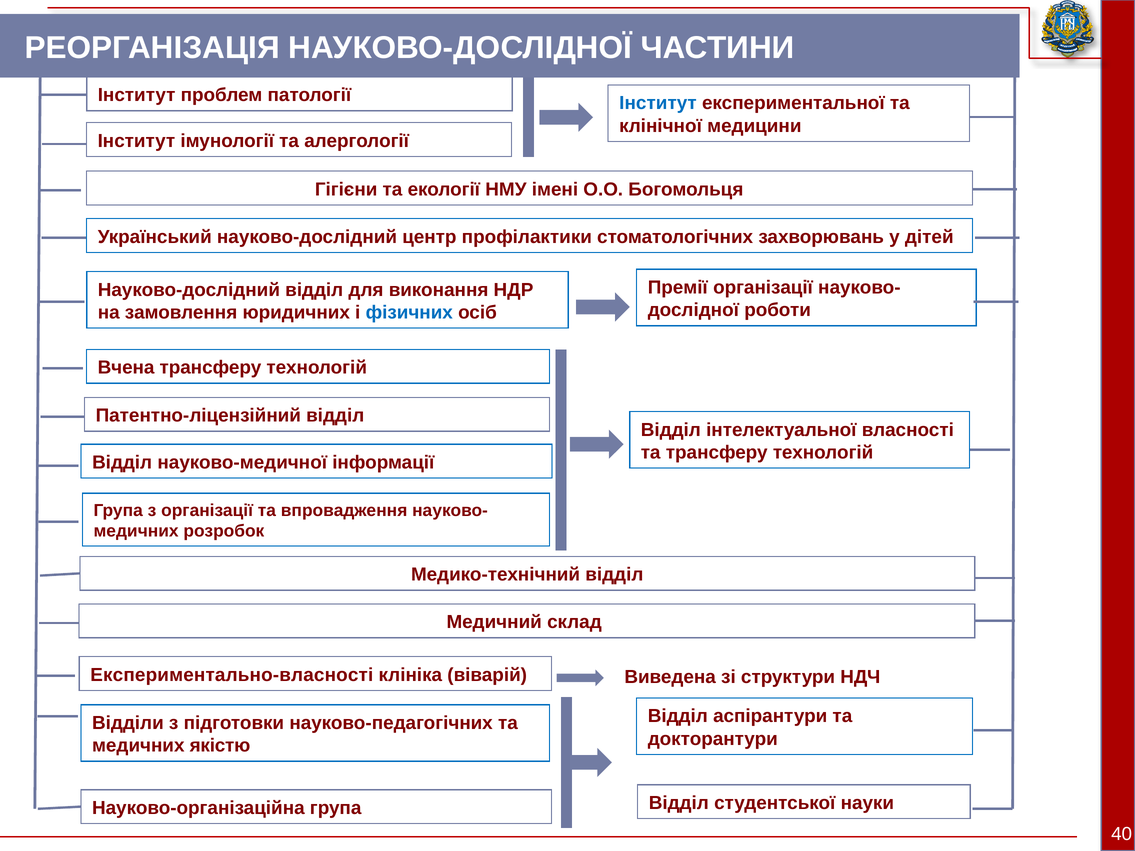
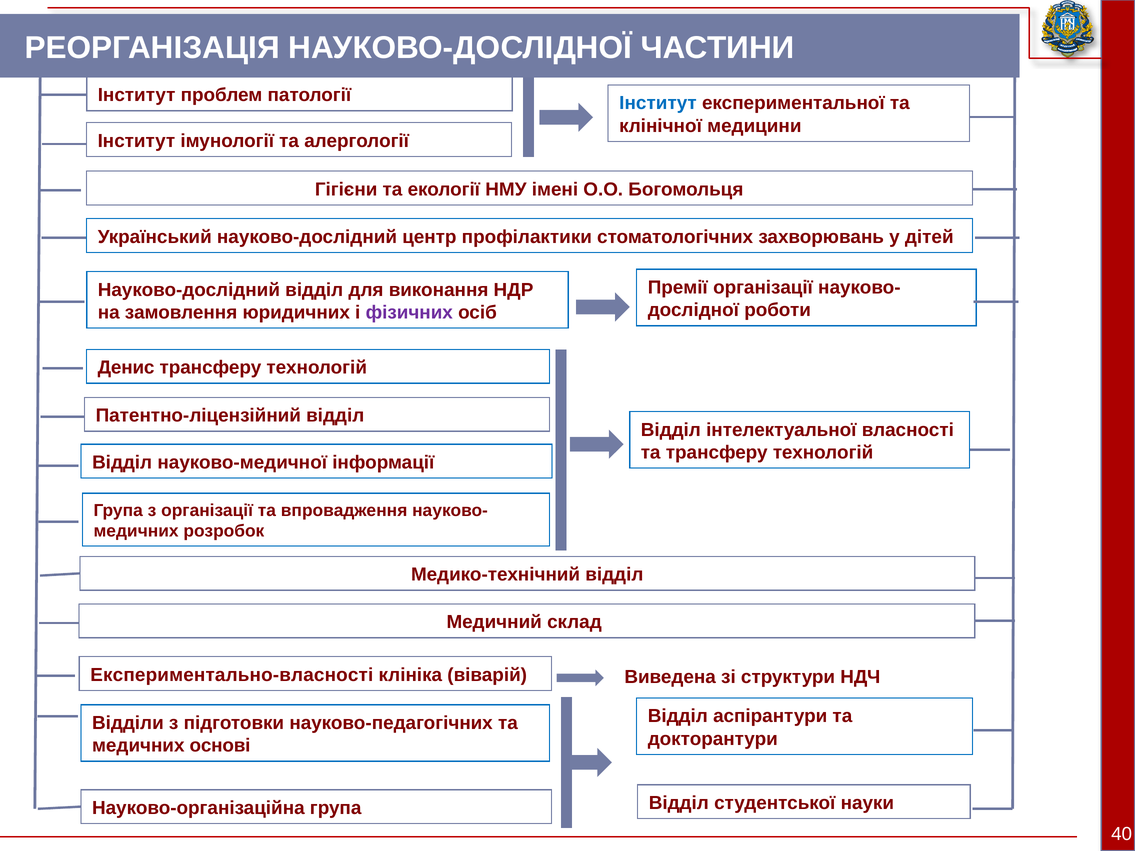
фізичних colour: blue -> purple
Вчена: Вчена -> Денис
якістю: якістю -> основі
